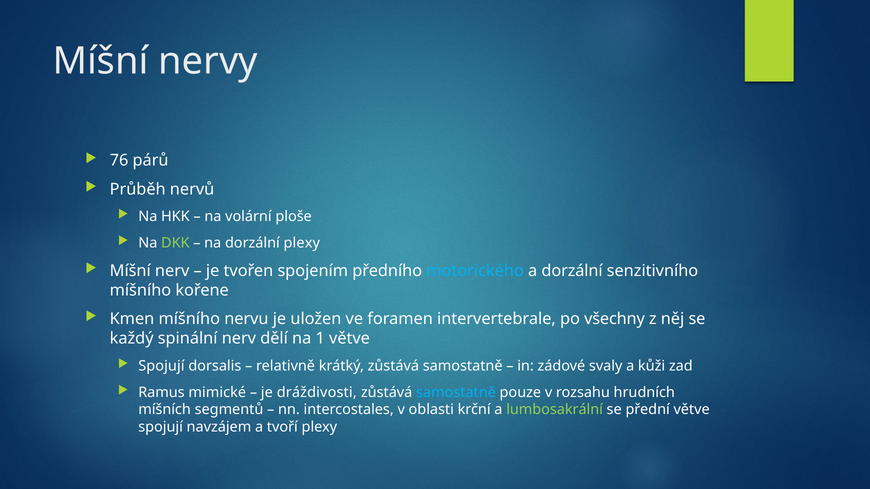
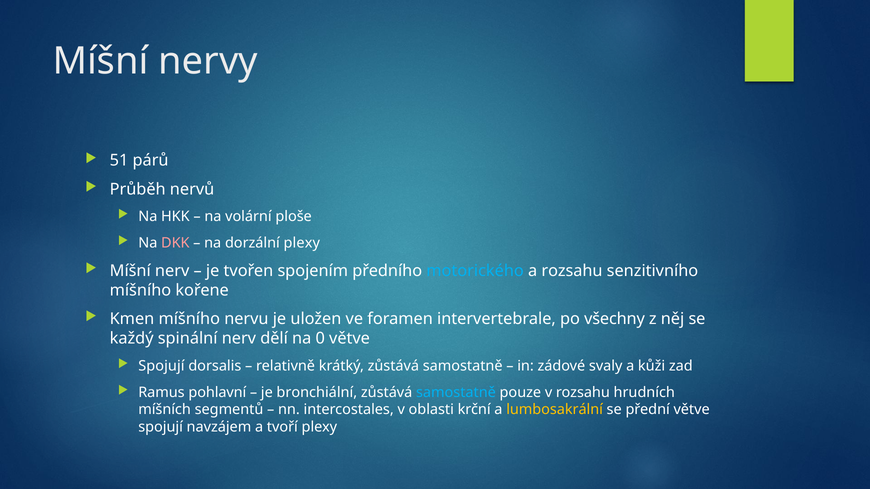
76: 76 -> 51
DKK colour: light green -> pink
a dorzální: dorzální -> rozsahu
1: 1 -> 0
mimické: mimické -> pohlavní
dráždivosti: dráždivosti -> bronchiální
lumbosakrální colour: light green -> yellow
